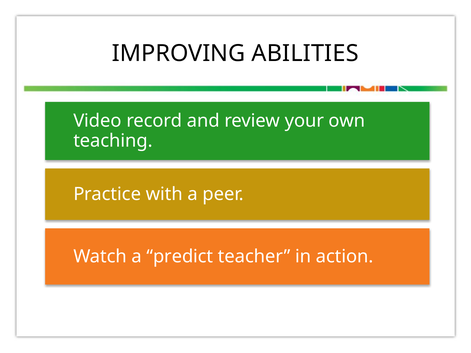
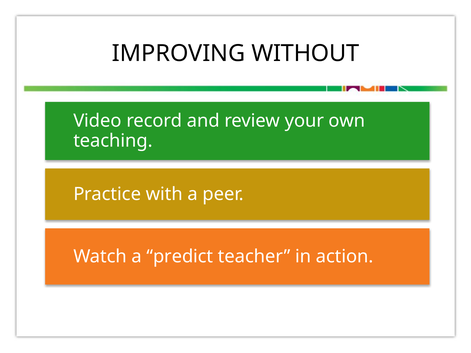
ABILITIES: ABILITIES -> WITHOUT
